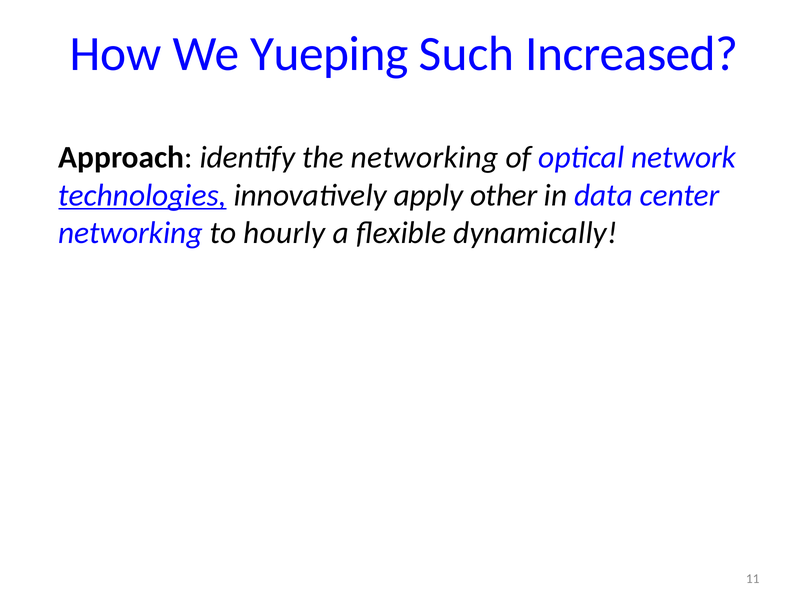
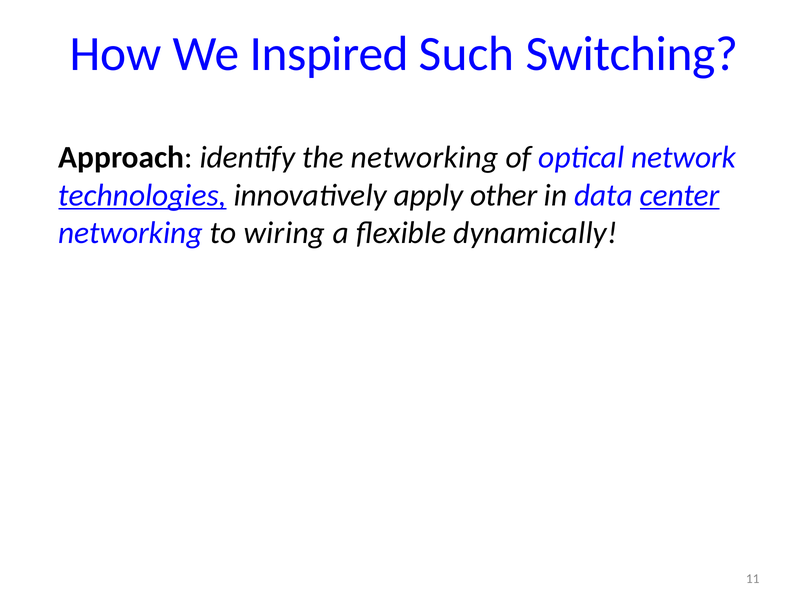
Yueping: Yueping -> Inspired
Increased: Increased -> Switching
center underline: none -> present
hourly: hourly -> wiring
